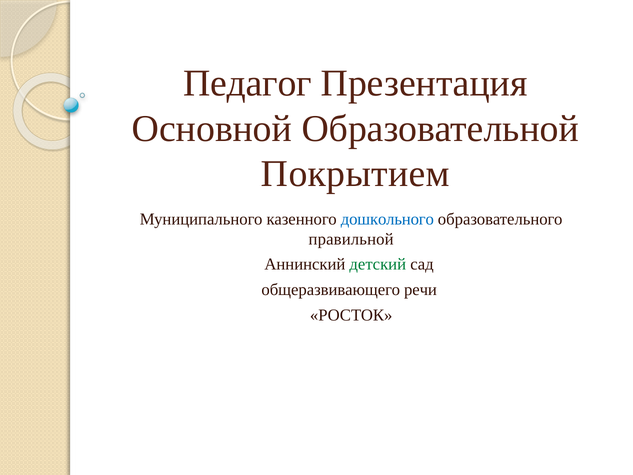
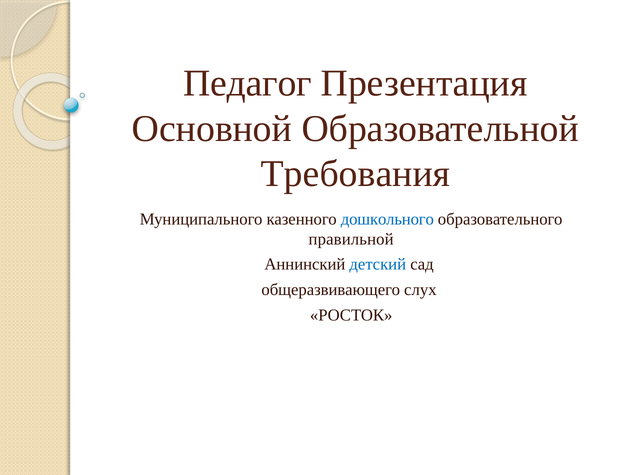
Покрытием: Покрытием -> Требования
детский colour: green -> blue
речи: речи -> слух
